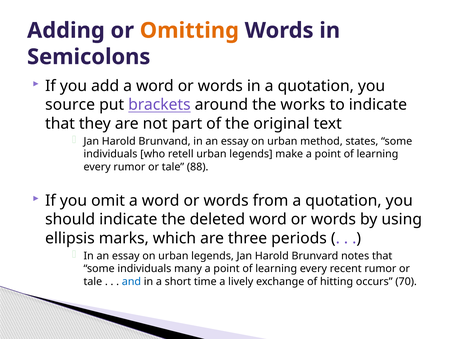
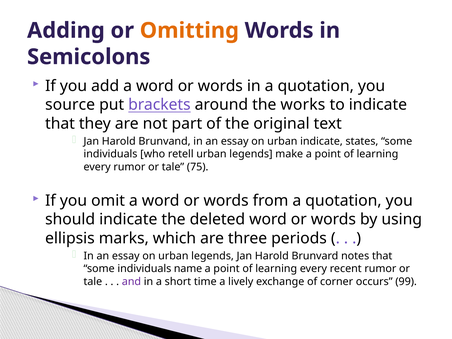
urban method: method -> indicate
88: 88 -> 75
many: many -> name
and colour: blue -> purple
hitting: hitting -> corner
70: 70 -> 99
